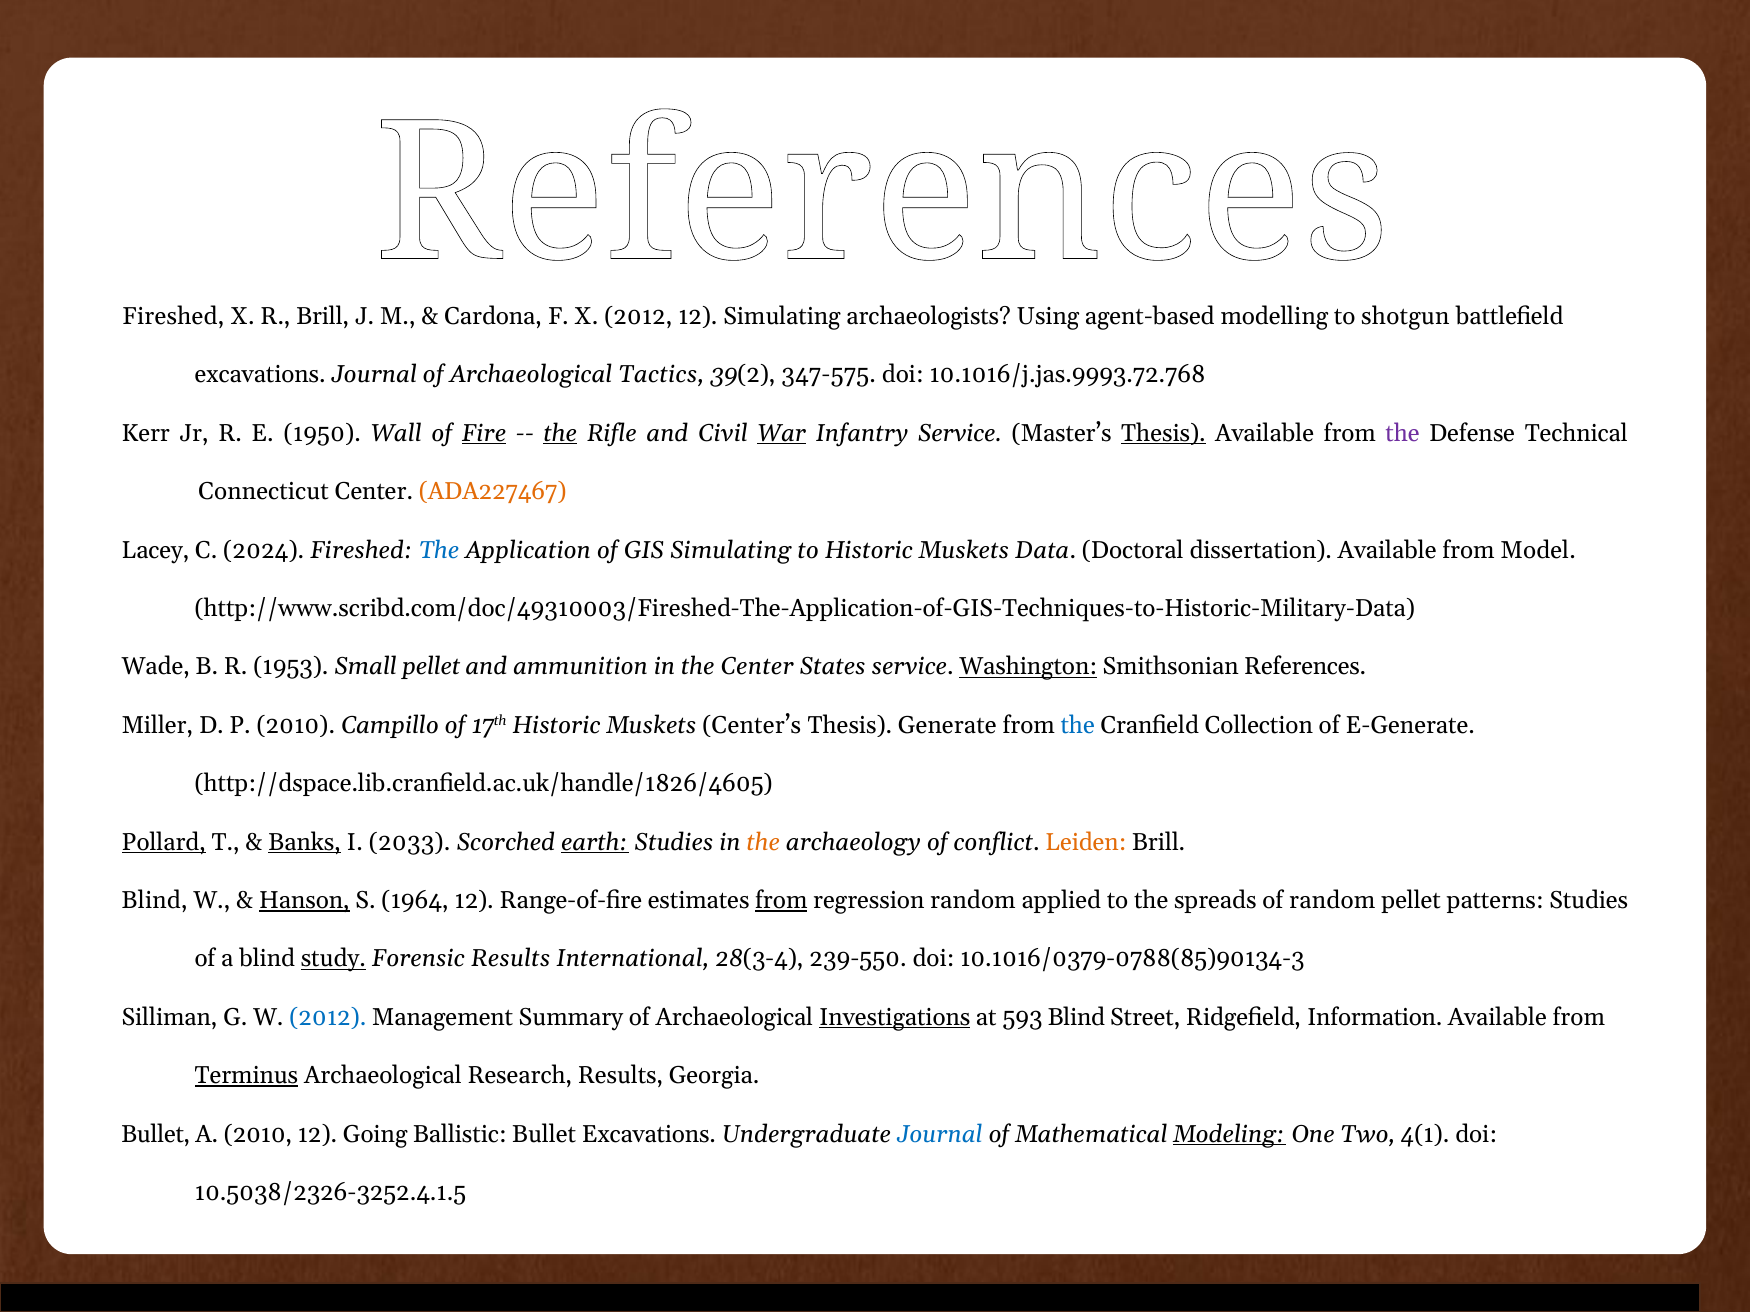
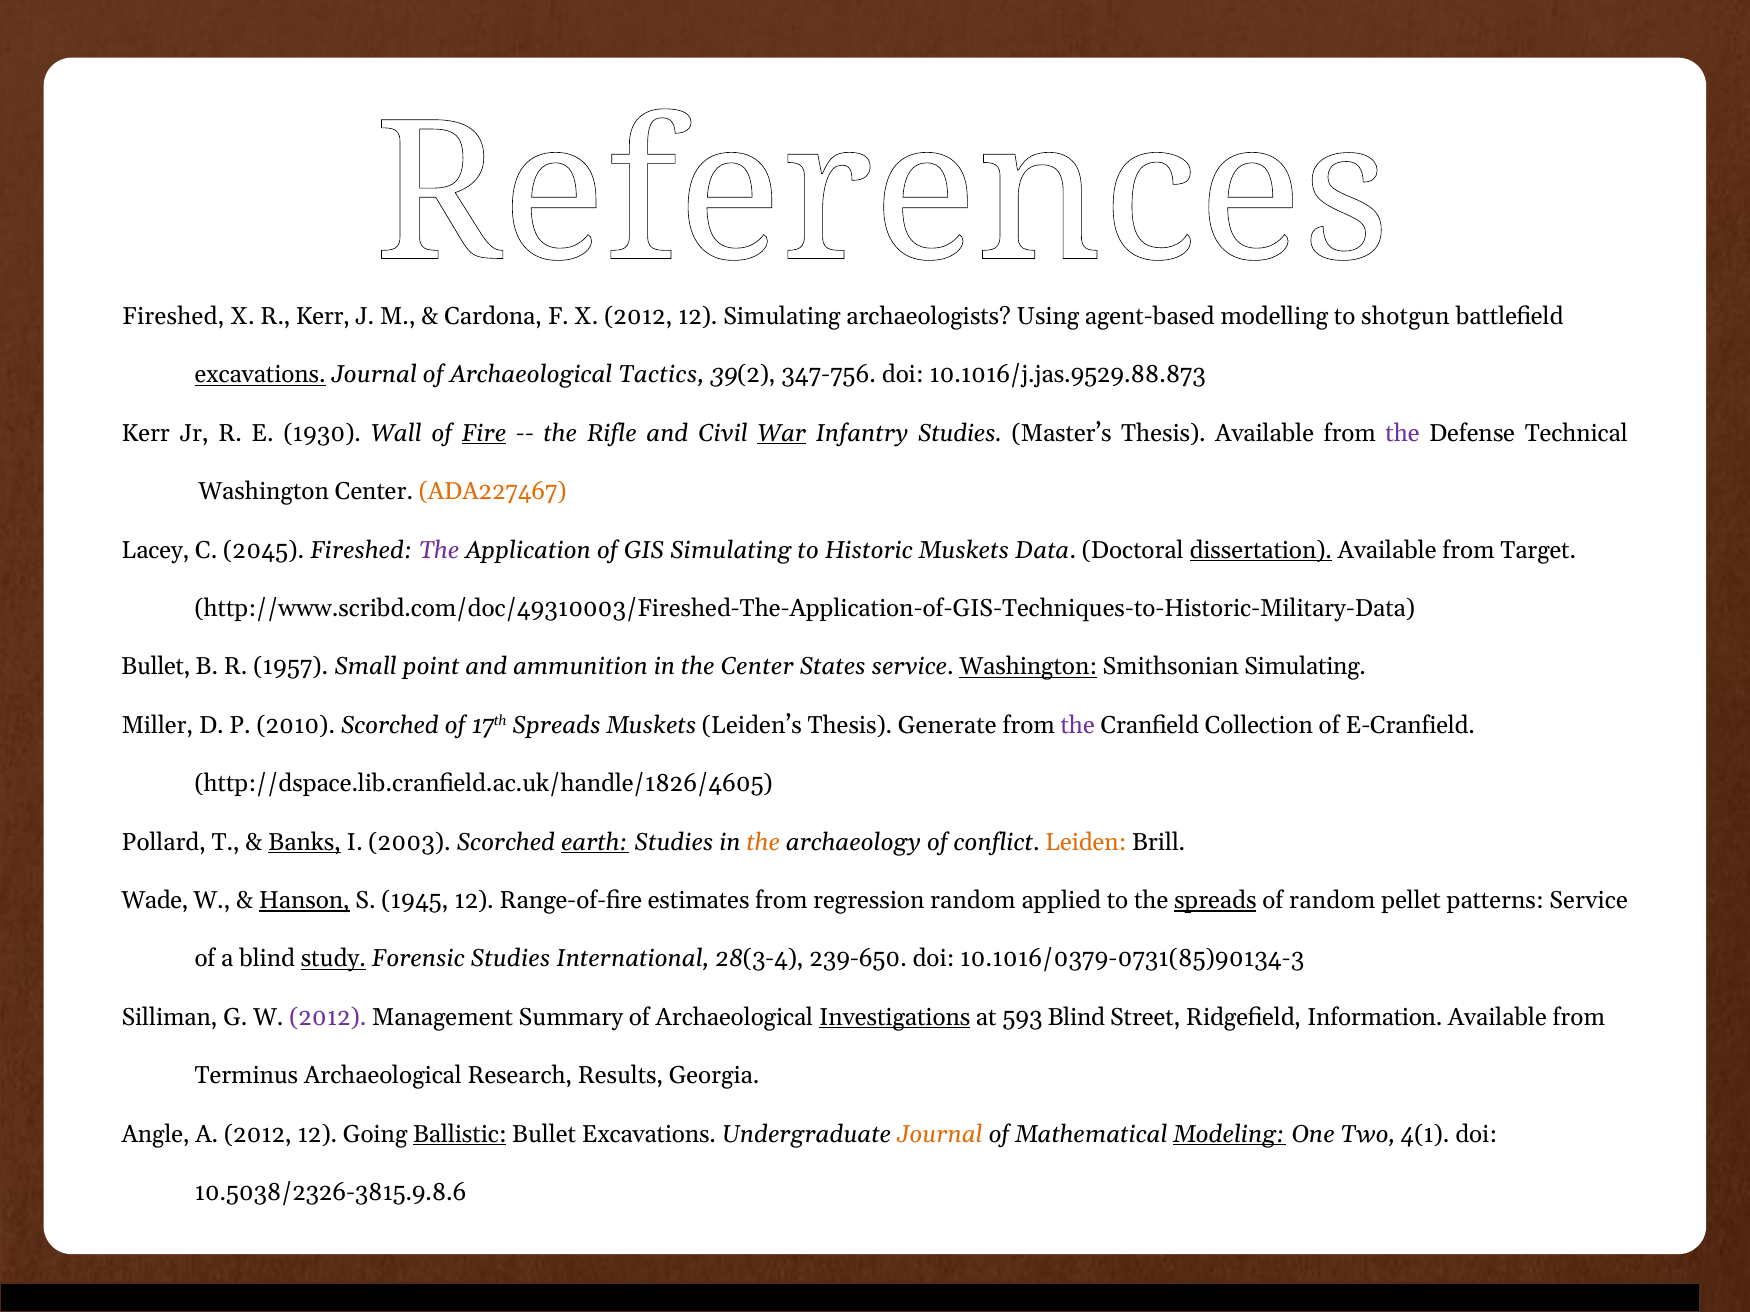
R Brill: Brill -> Kerr
excavations at (260, 375) underline: none -> present
347-575: 347-575 -> 347-756
10.1016/j.jas.9993.72.768: 10.1016/j.jas.9993.72.768 -> 10.1016/j.jas.9529.88.873
1950: 1950 -> 1930
the at (560, 433) underline: present -> none
Infantry Service: Service -> Studies
Thesis at (1163, 433) underline: present -> none
Connecticut at (264, 492): Connecticut -> Washington
2024: 2024 -> 2045
The at (439, 550) colour: blue -> purple
dissertation underline: none -> present
Model: Model -> Target
Wade at (156, 667): Wade -> Bullet
1953: 1953 -> 1957
Small pellet: pellet -> point
Smithsonian References: References -> Simulating
2010 Campillo: Campillo -> Scorched
17th Historic: Historic -> Spreads
Center’s: Center’s -> Leiden’s
the at (1078, 726) colour: blue -> purple
E-Generate: E-Generate -> E-Cranfield
Pollard underline: present -> none
2033: 2033 -> 2003
Blind at (155, 901): Blind -> Wade
1964: 1964 -> 1945
from at (781, 901) underline: present -> none
spreads at (1215, 901) underline: none -> present
patterns Studies: Studies -> Service
Forensic Results: Results -> Studies
239-550: 239-550 -> 239-650
10.1016/0379-0788(85)90134-3: 10.1016/0379-0788(85)90134-3 -> 10.1016/0379-0731(85)90134-3
2012 at (328, 1018) colour: blue -> purple
Terminus underline: present -> none
Bullet at (156, 1135): Bullet -> Angle
A 2010: 2010 -> 2012
Ballistic underline: none -> present
Journal at (940, 1135) colour: blue -> orange
10.5038/2326-3252.4.1.5: 10.5038/2326-3252.4.1.5 -> 10.5038/2326-3815.9.8.6
